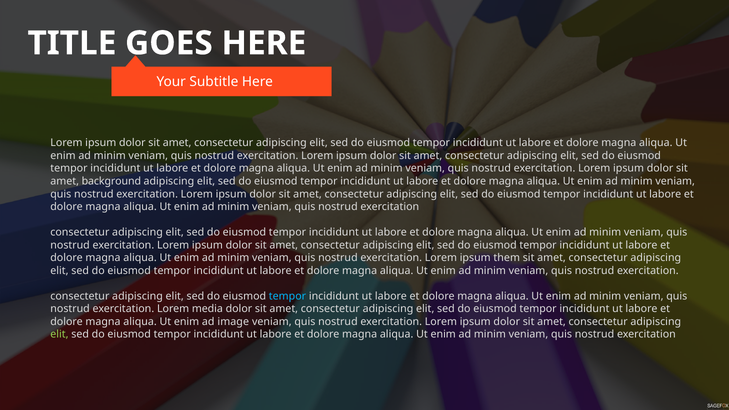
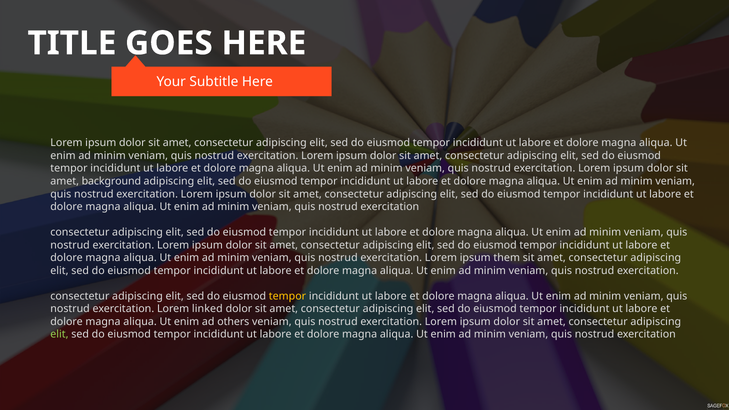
tempor at (287, 296) colour: light blue -> yellow
media: media -> linked
image: image -> others
